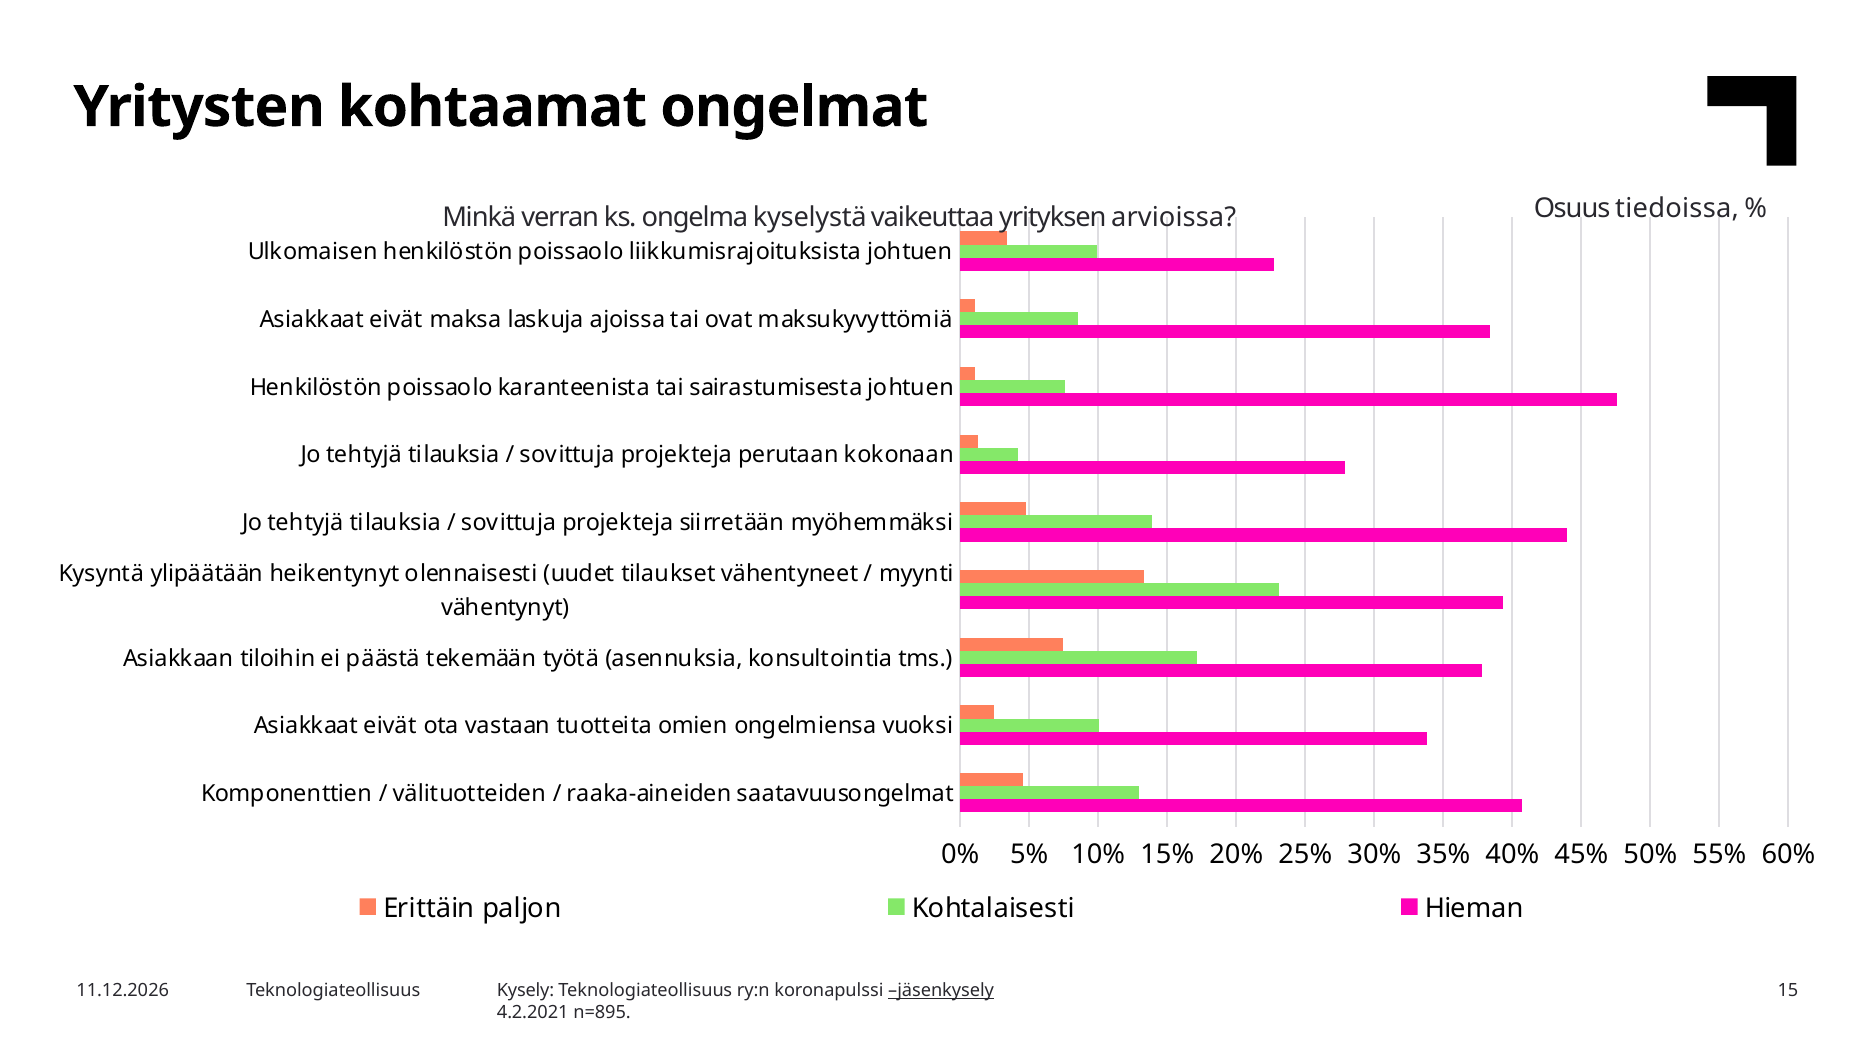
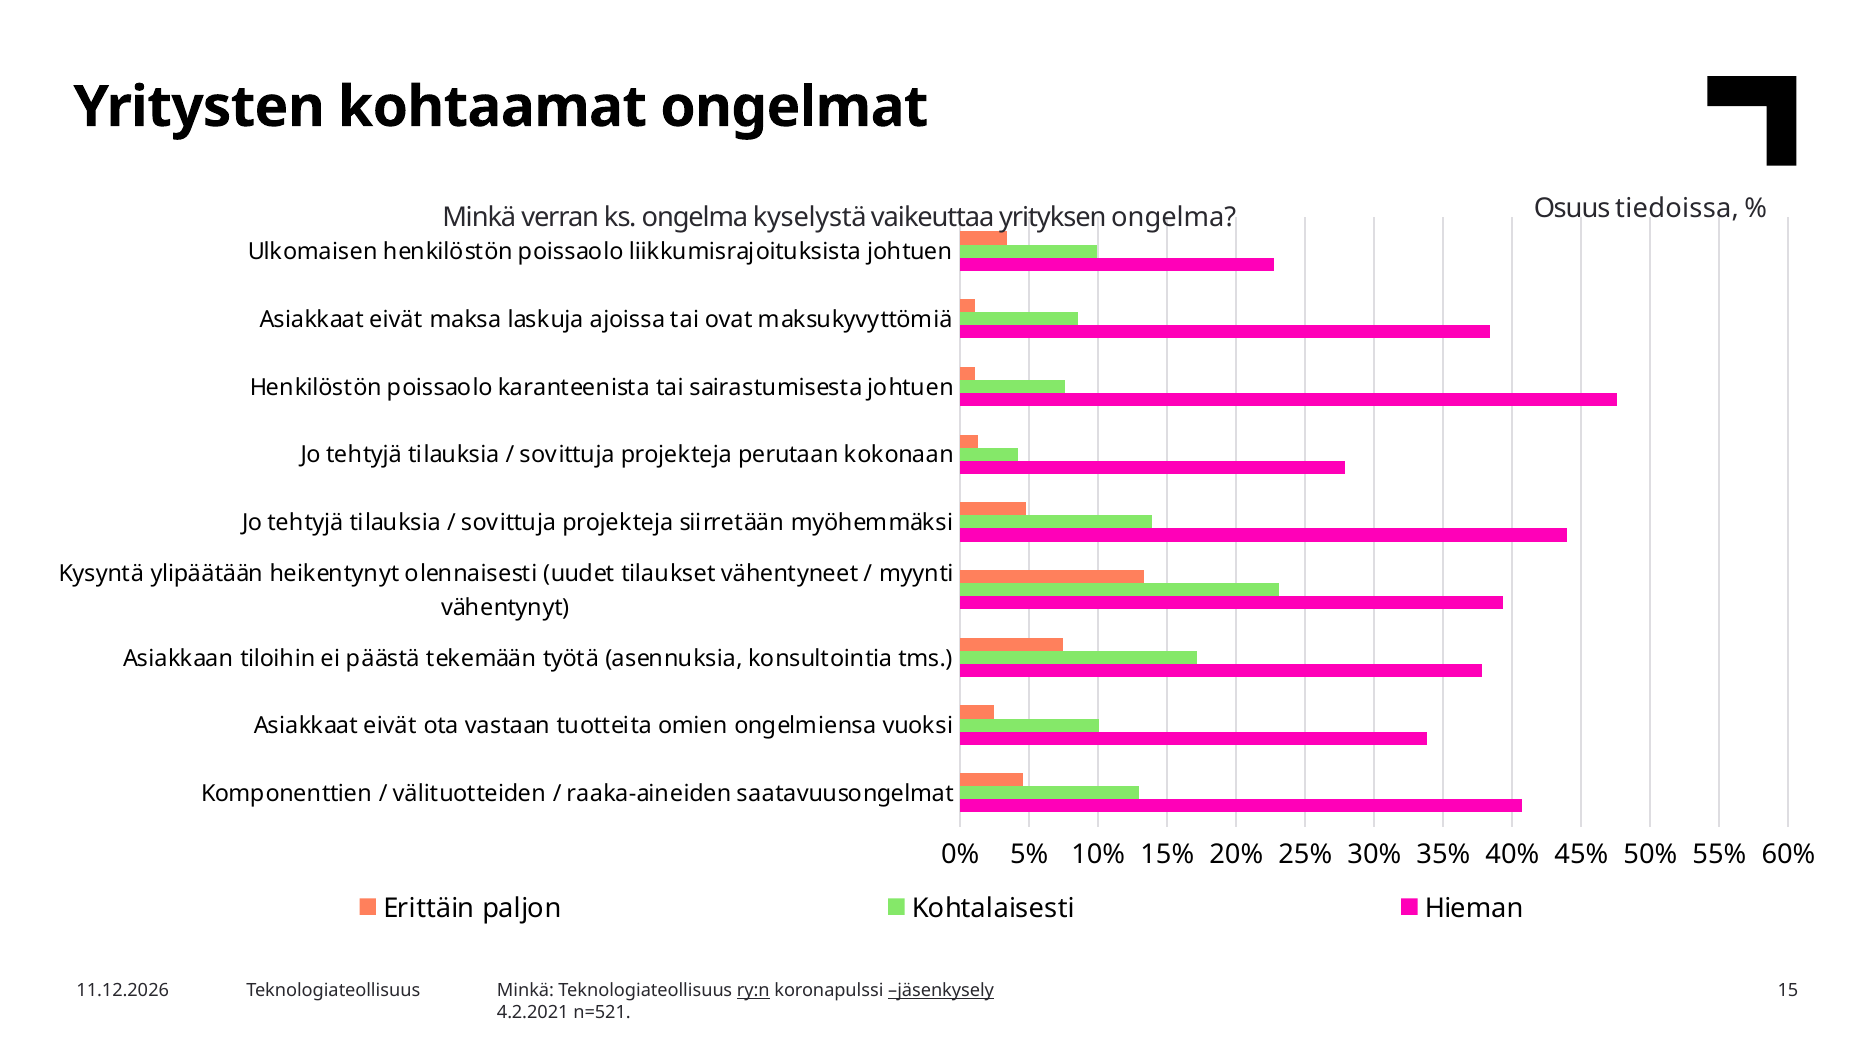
yrityksen arvioissa: arvioissa -> ongelma
Kysely at (526, 990): Kysely -> Minkä
ry:n underline: none -> present
n=895: n=895 -> n=521
